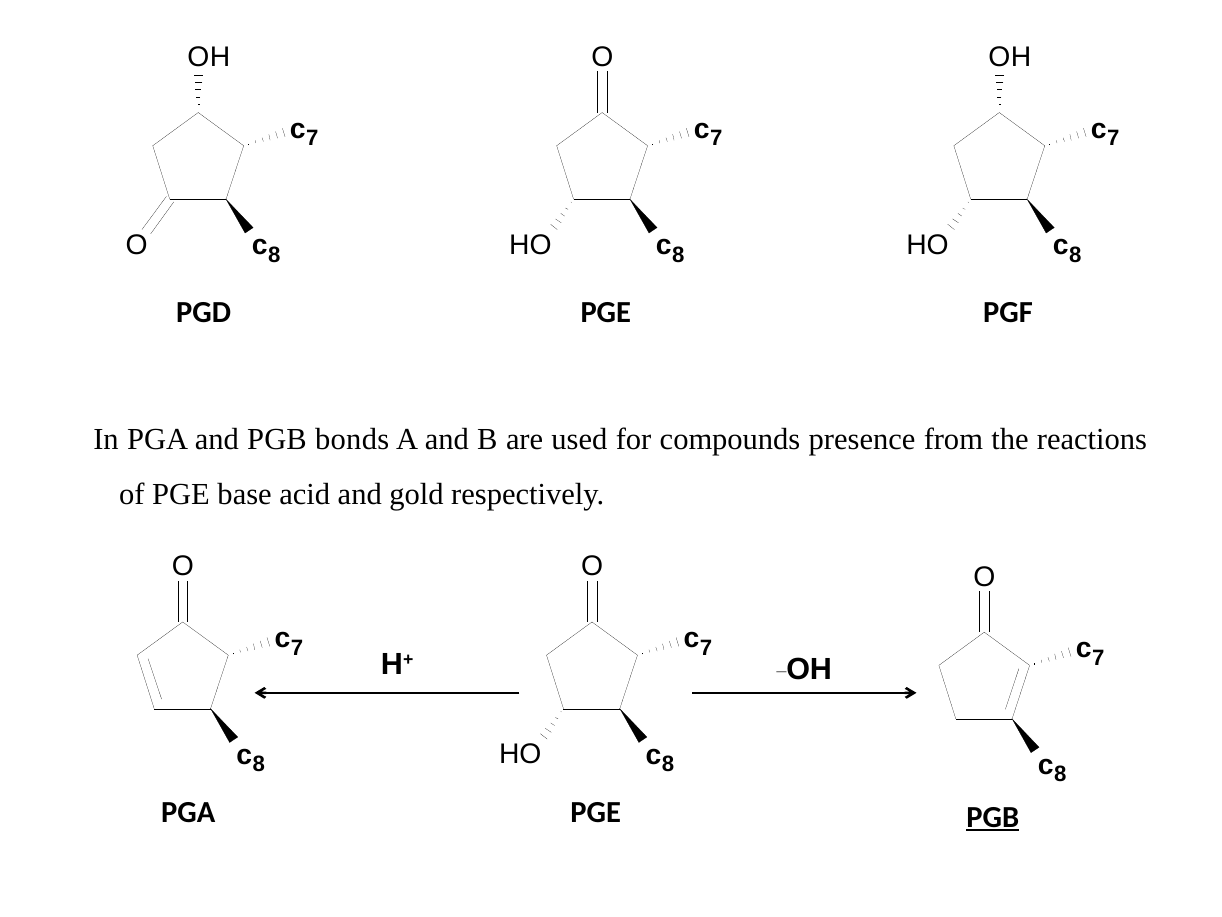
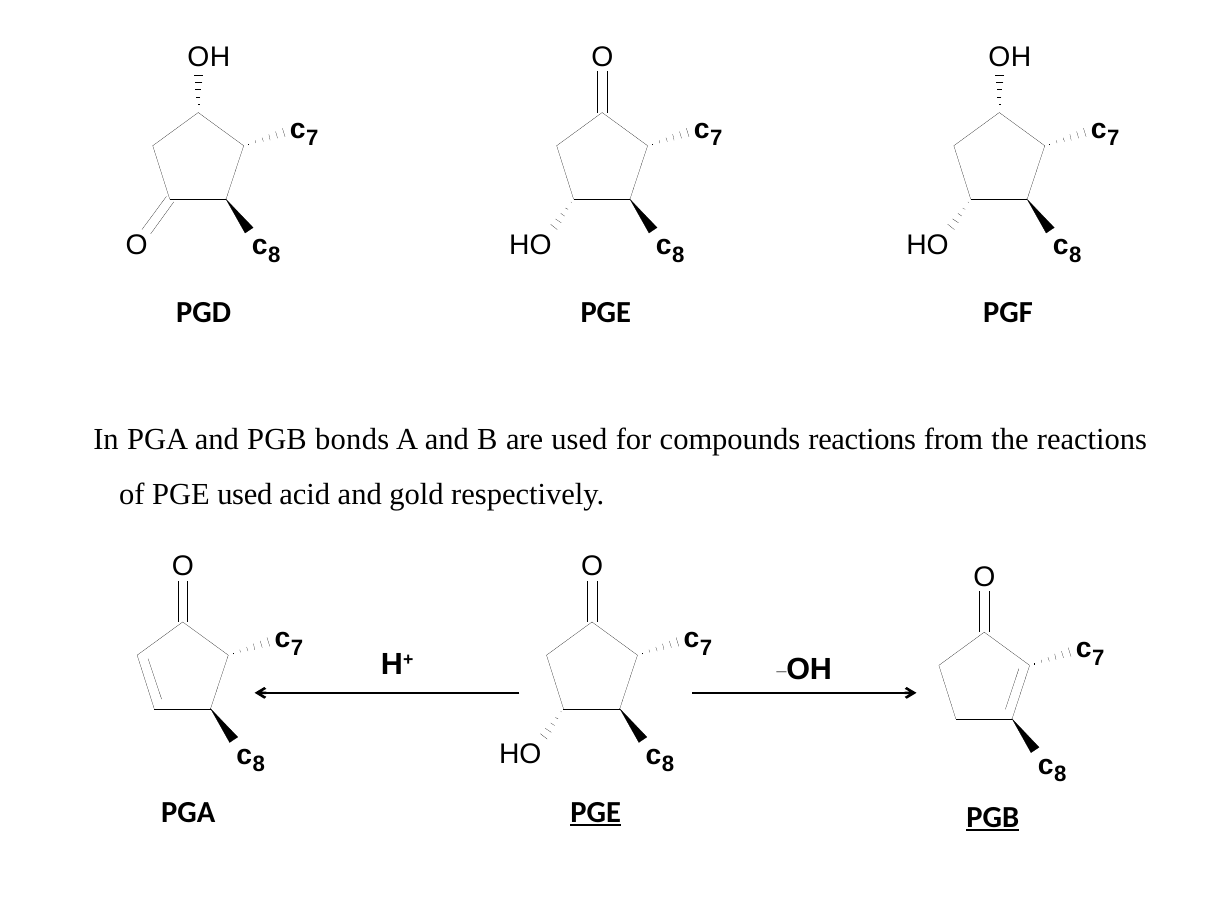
compounds presence: presence -> reactions
PGE base: base -> used
PGE at (596, 812) underline: none -> present
